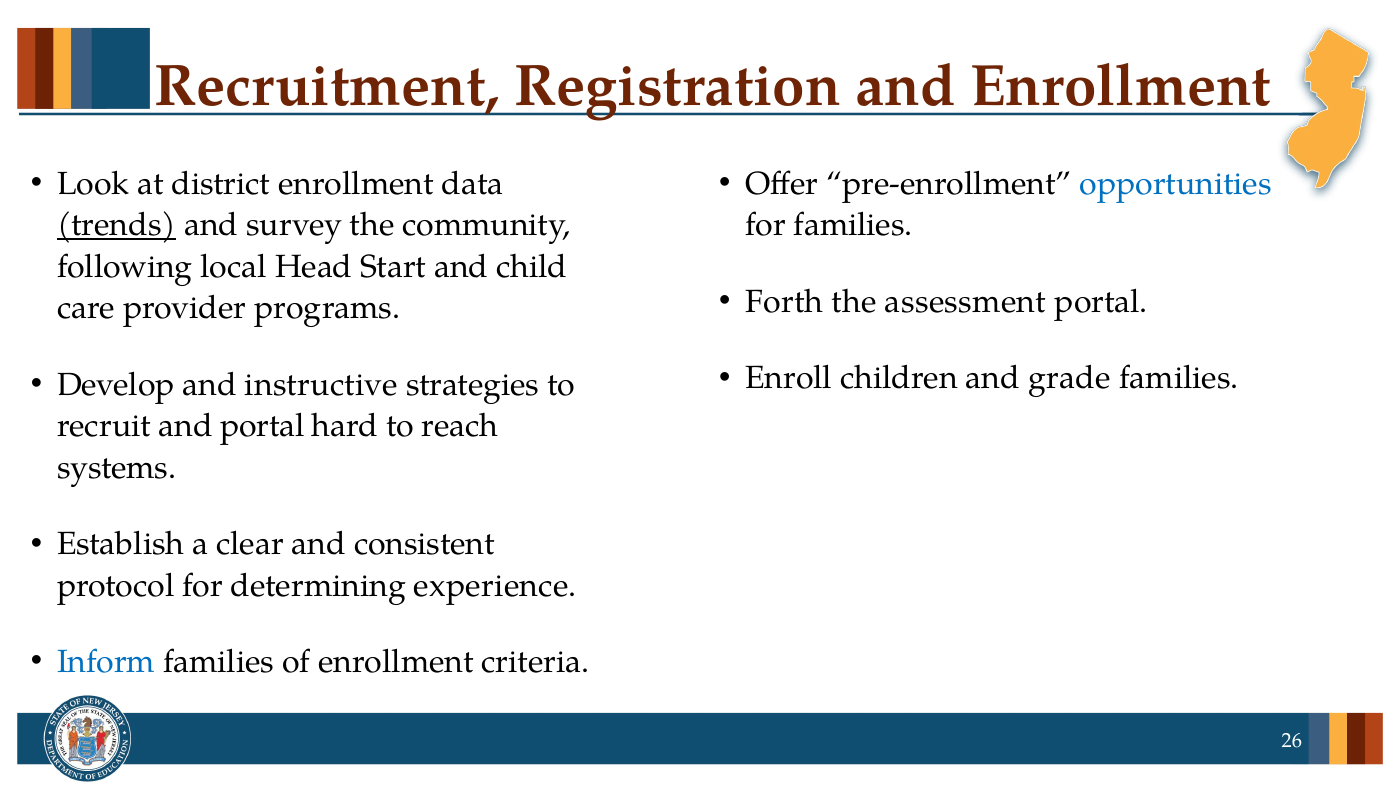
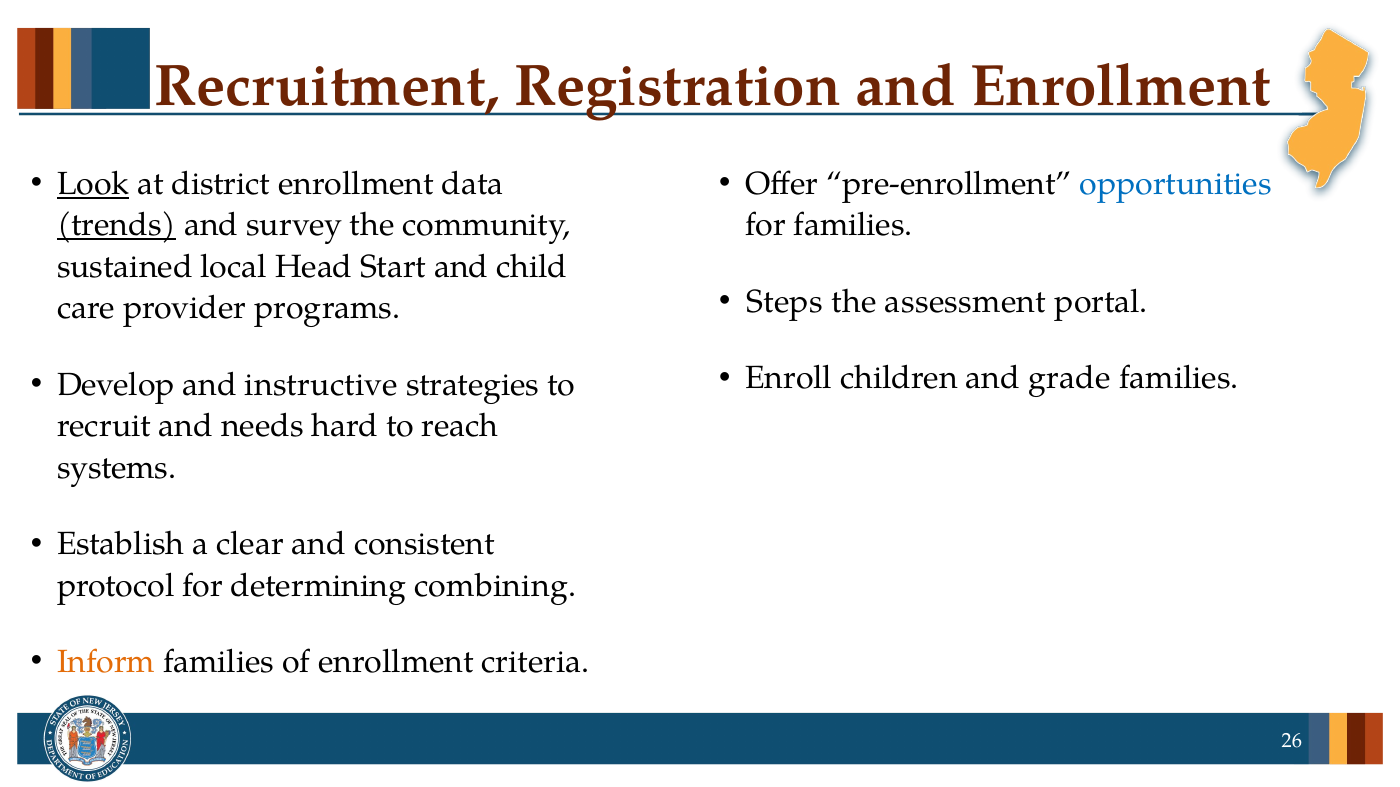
Look underline: none -> present
following: following -> sustained
Forth: Forth -> Steps
and portal: portal -> needs
experience: experience -> combining
Inform colour: blue -> orange
